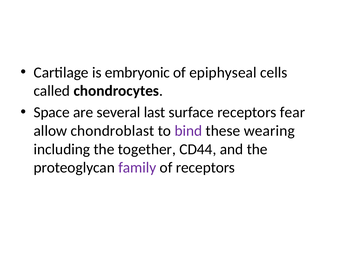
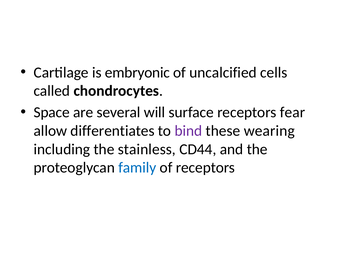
epiphyseal: epiphyseal -> uncalcified
last: last -> will
chondroblast: chondroblast -> differentiates
together: together -> stainless
family colour: purple -> blue
